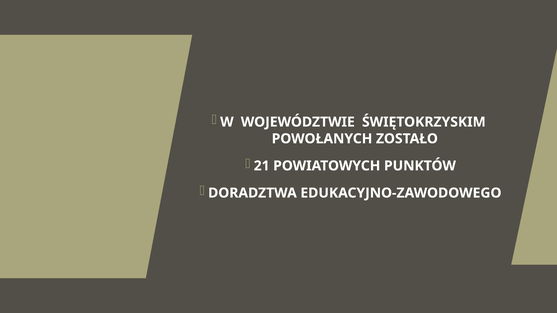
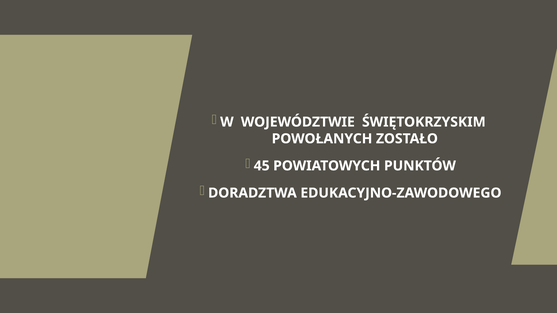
21: 21 -> 45
